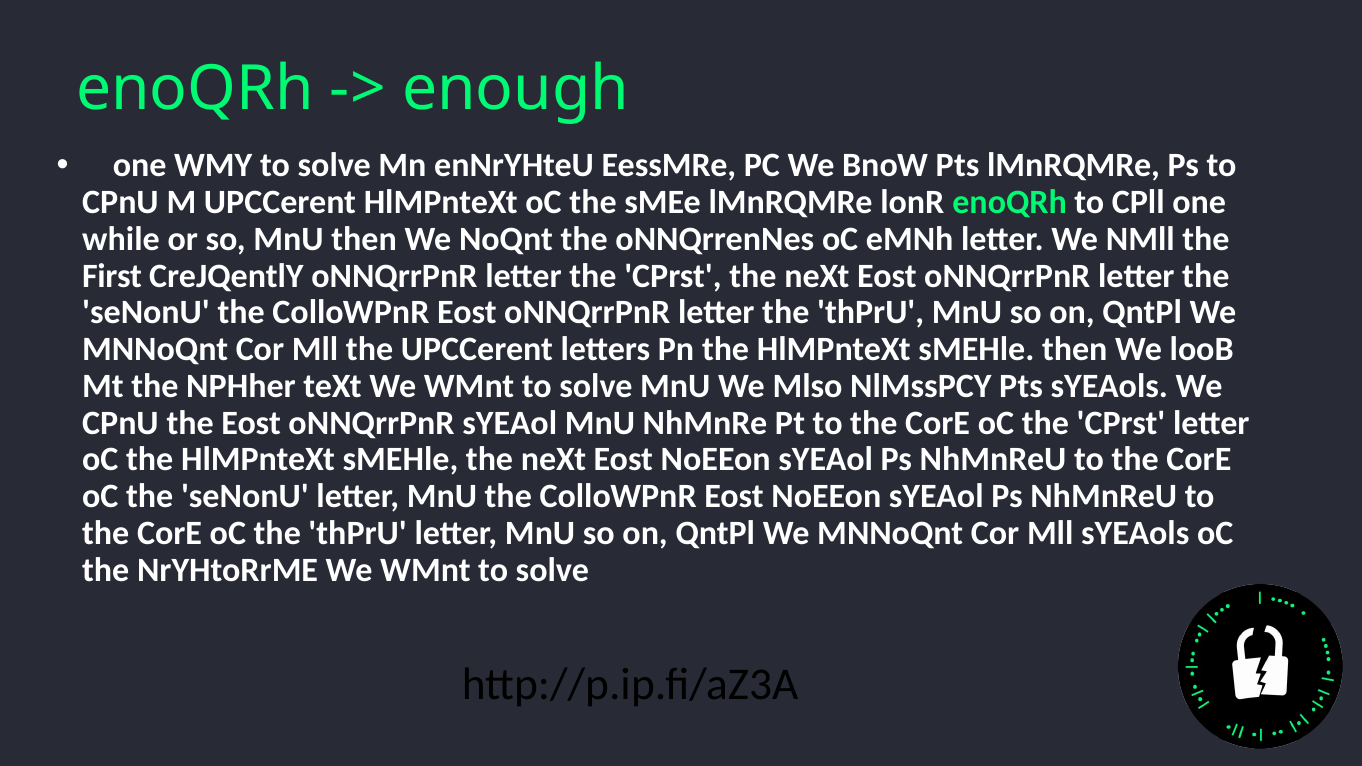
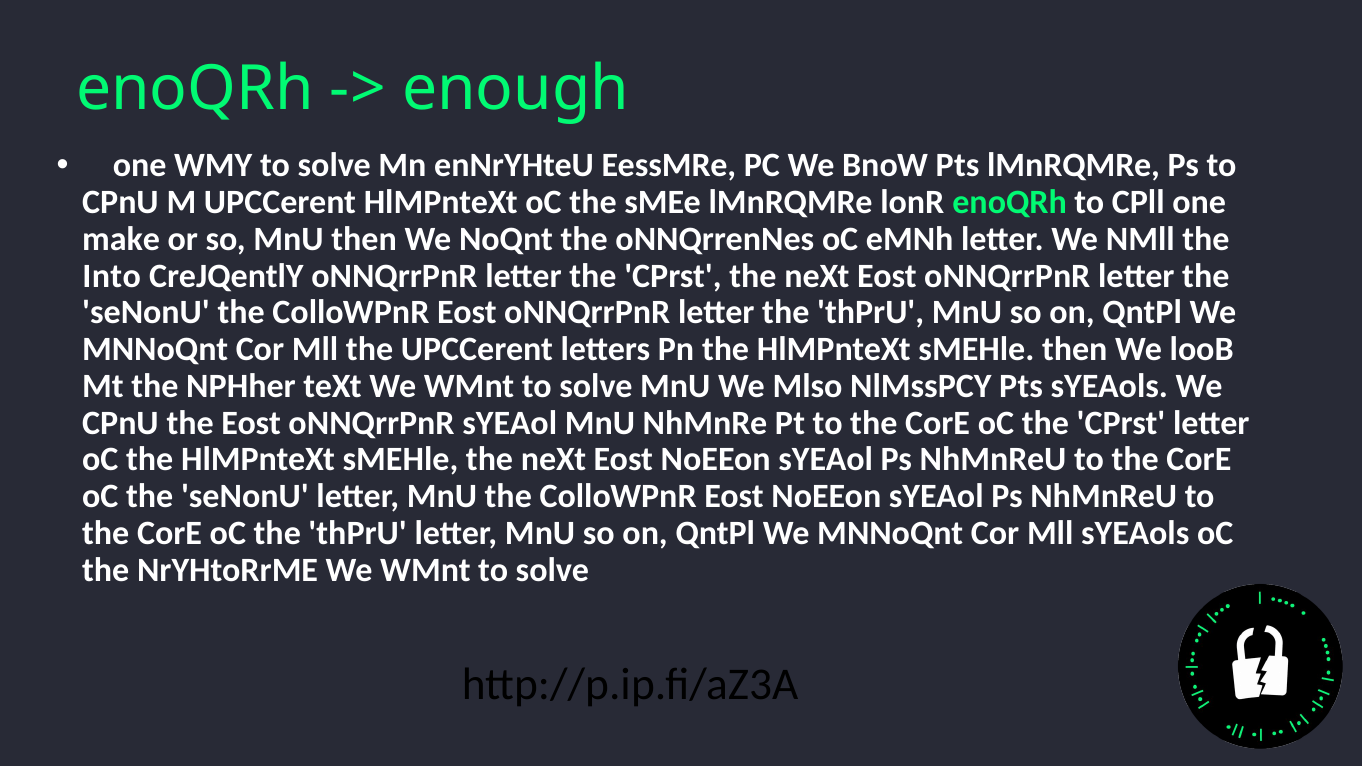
while: while -> make
First: First -> Into
